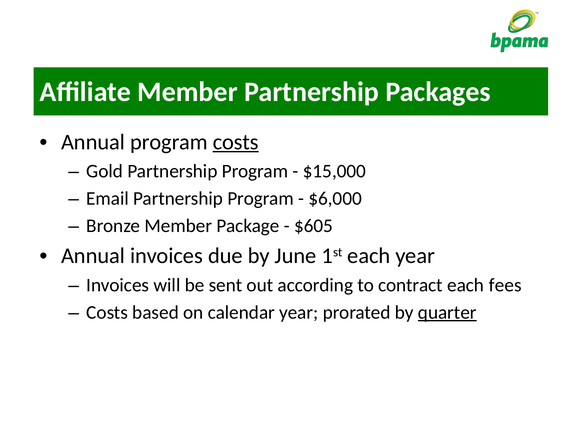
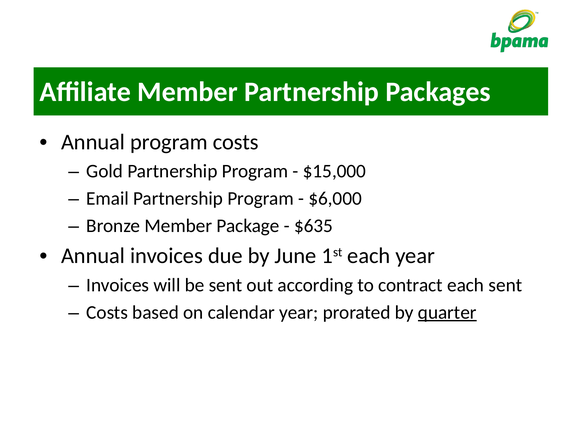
costs at (236, 142) underline: present -> none
$605: $605 -> $635
each fees: fees -> sent
